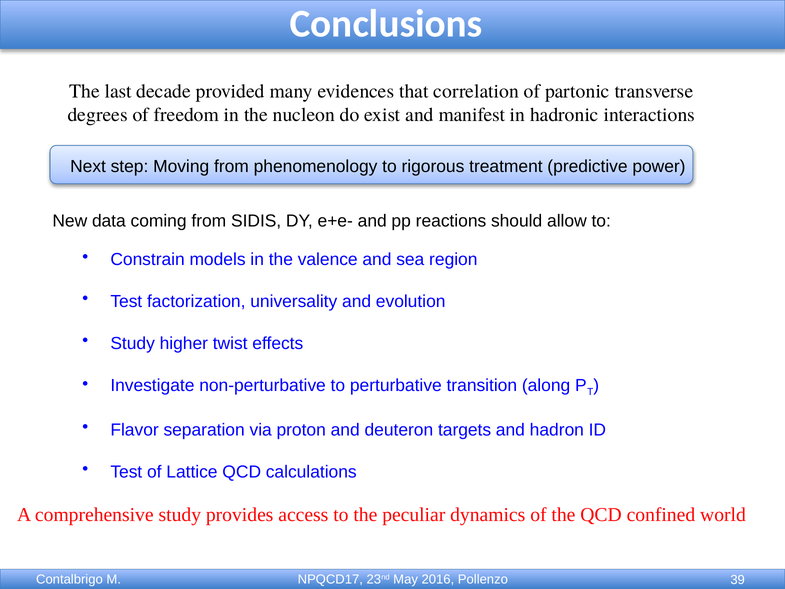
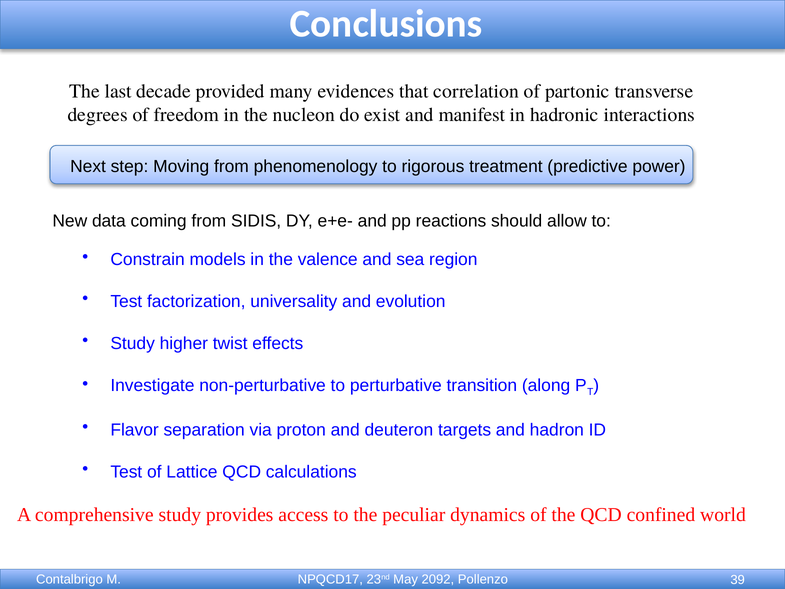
2016: 2016 -> 2092
